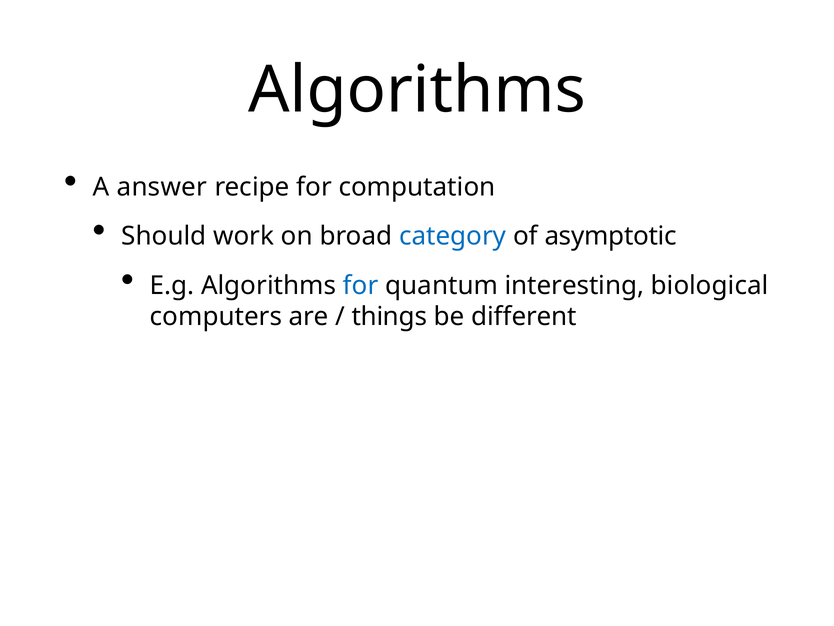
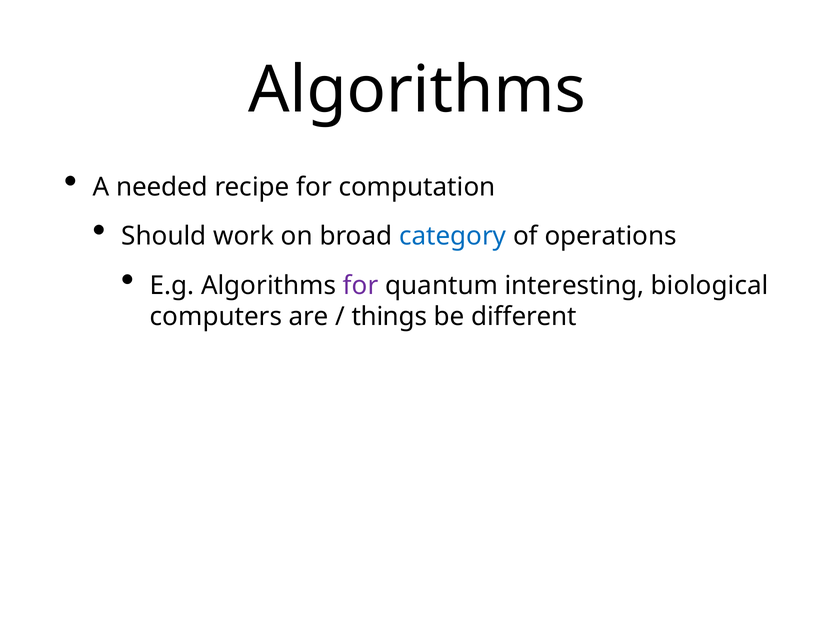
answer: answer -> needed
asymptotic: asymptotic -> operations
for at (361, 285) colour: blue -> purple
